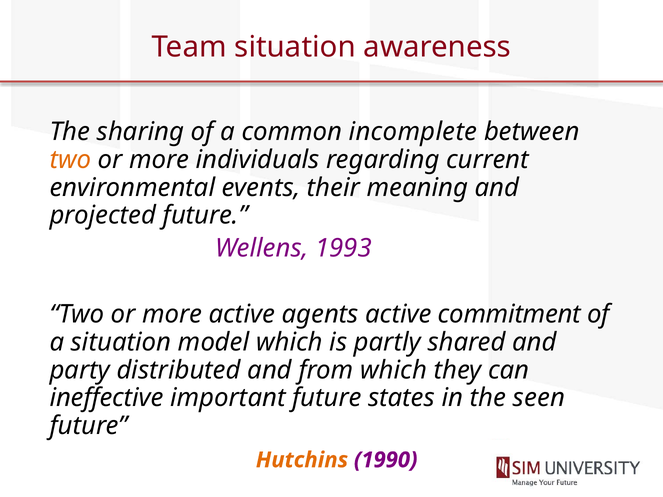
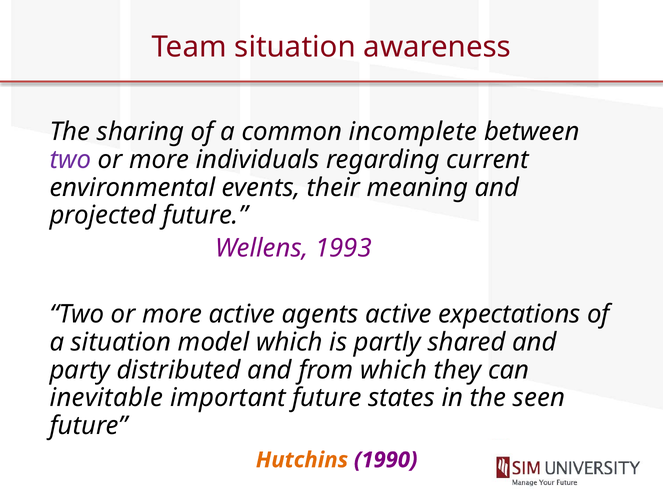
two at (70, 160) colour: orange -> purple
commitment: commitment -> expectations
ineffective: ineffective -> inevitable
